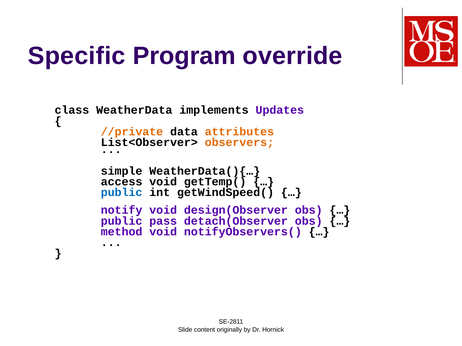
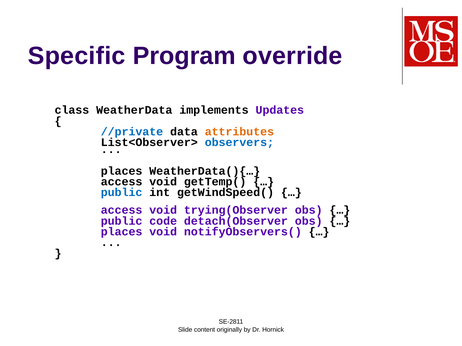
//private colour: orange -> blue
observers colour: orange -> blue
simple at (122, 171): simple -> places
notify at (122, 210): notify -> access
design(Observer: design(Observer -> trying(Observer
pass: pass -> code
method at (122, 232): method -> places
